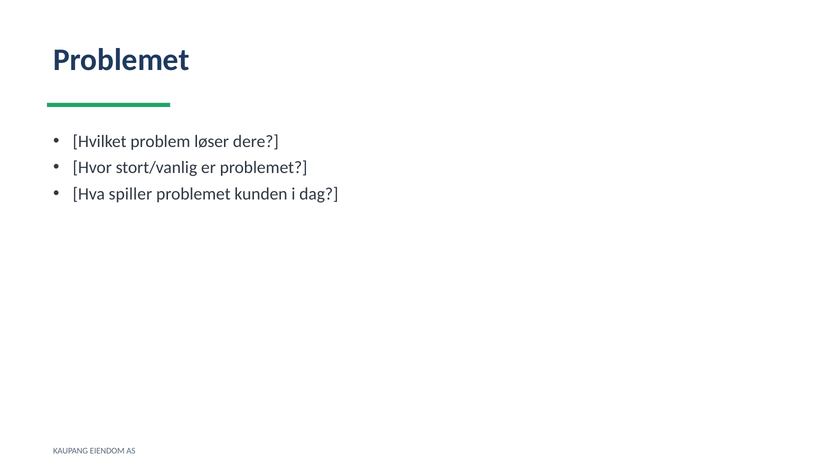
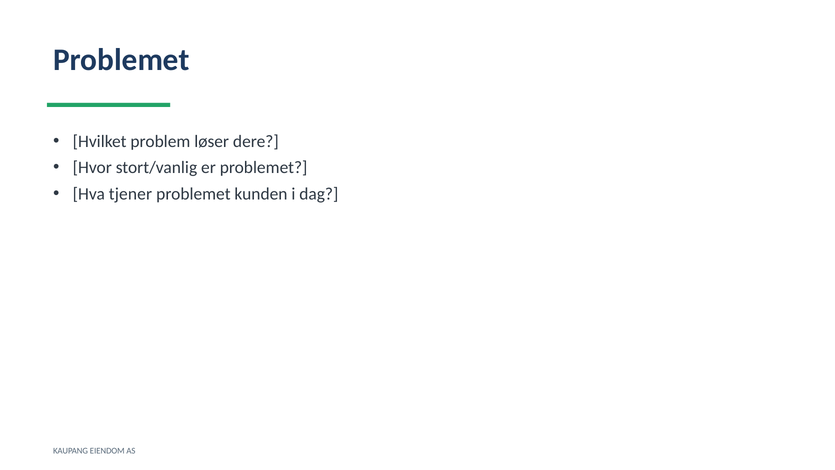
spiller: spiller -> tjener
